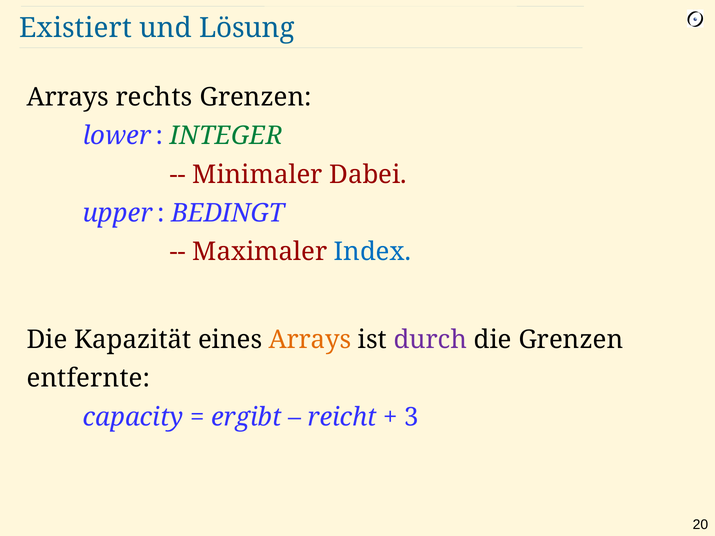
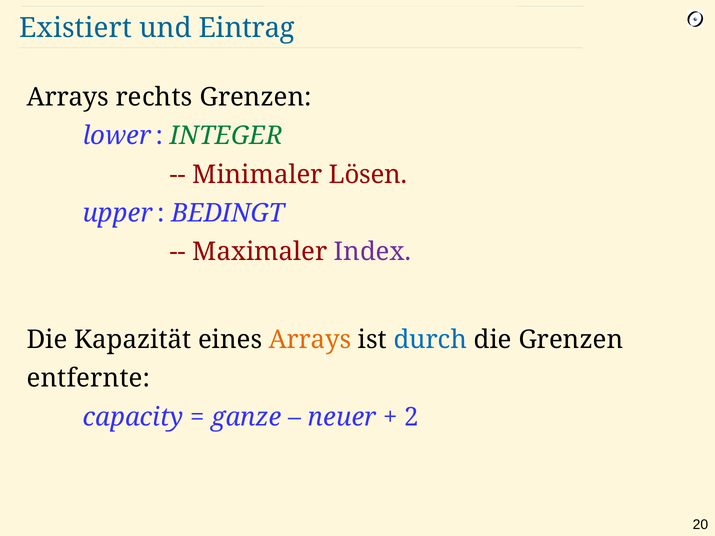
Lösung: Lösung -> Eintrag
Dabei: Dabei -> Lösen
Index colour: blue -> purple
durch colour: purple -> blue
ergibt: ergibt -> ganze
reicht: reicht -> neuer
3: 3 -> 2
